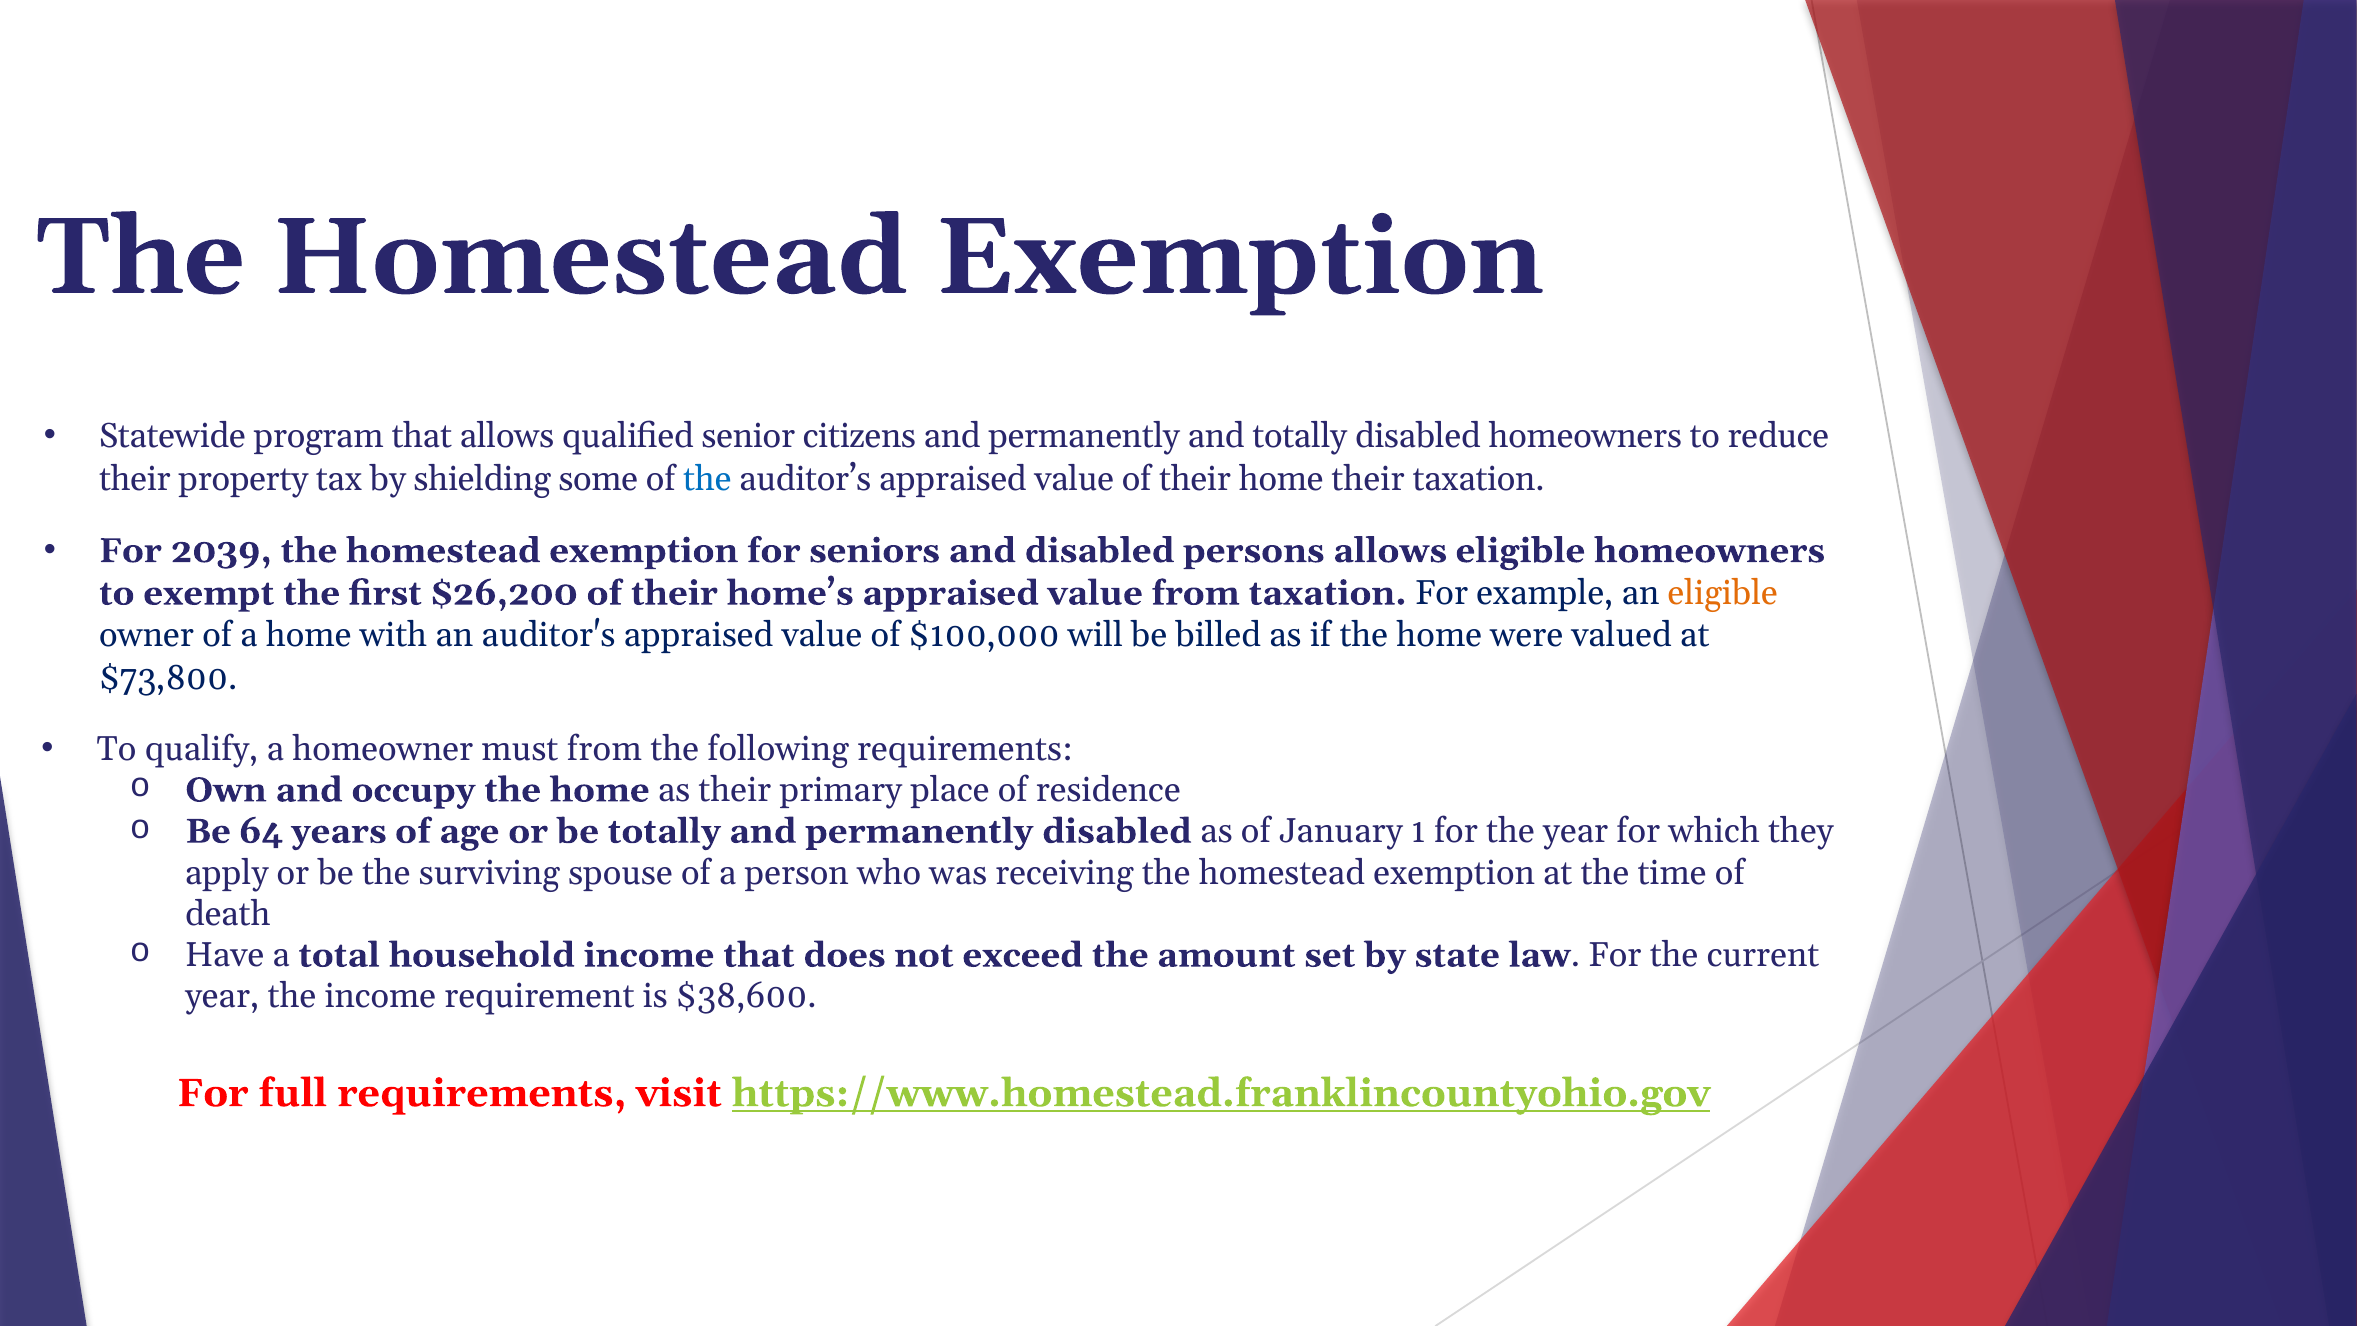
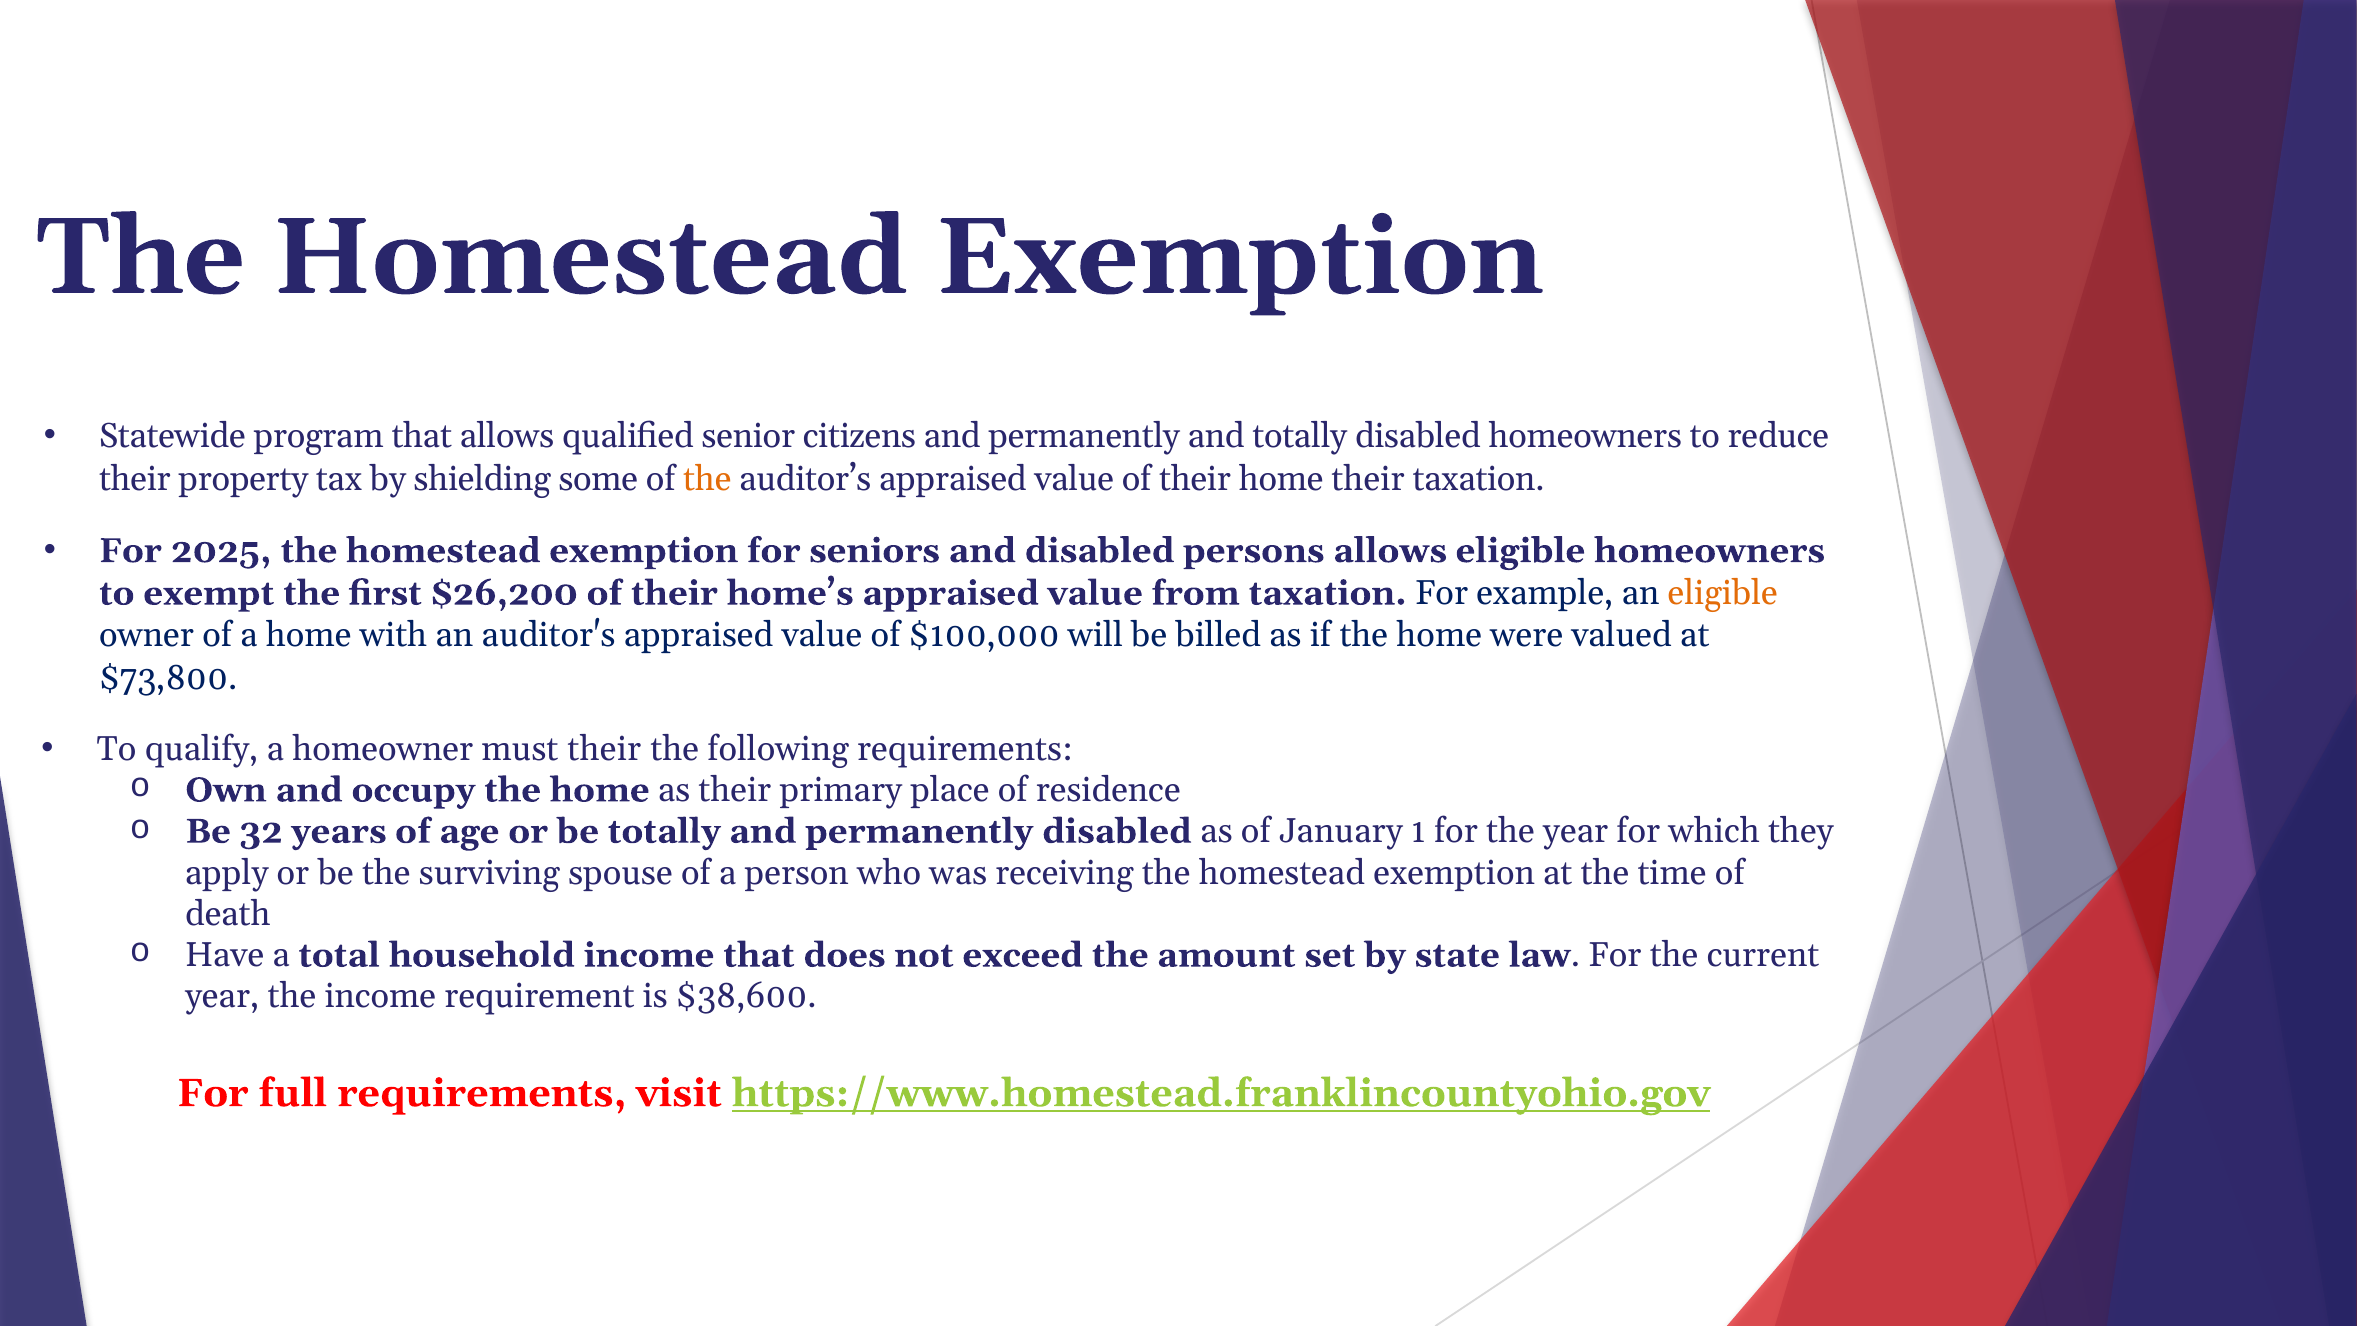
the at (707, 479) colour: blue -> orange
2039: 2039 -> 2025
must from: from -> their
64: 64 -> 32
